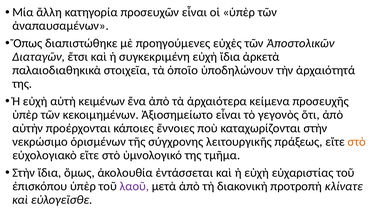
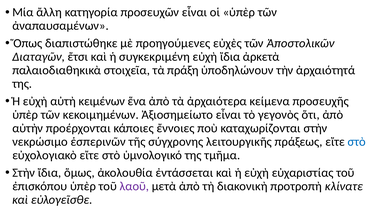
ὁποῖο: ὁποῖο -> πράξη
ὁρισμένων: ὁρισμένων -> ἑσπερινῶν
στὸ at (357, 142) colour: orange -> blue
